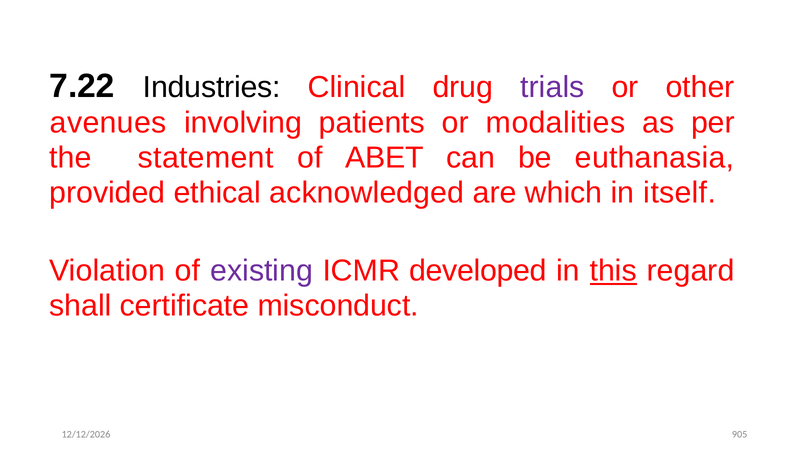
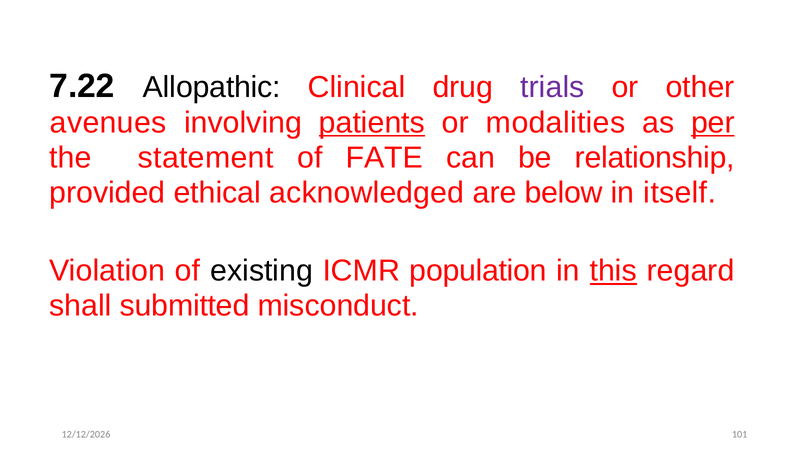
Industries: Industries -> Allopathic
patients underline: none -> present
per underline: none -> present
ABET: ABET -> FATE
euthanasia: euthanasia -> relationship
which: which -> below
existing colour: purple -> black
developed: developed -> population
certificate: certificate -> submitted
905: 905 -> 101
